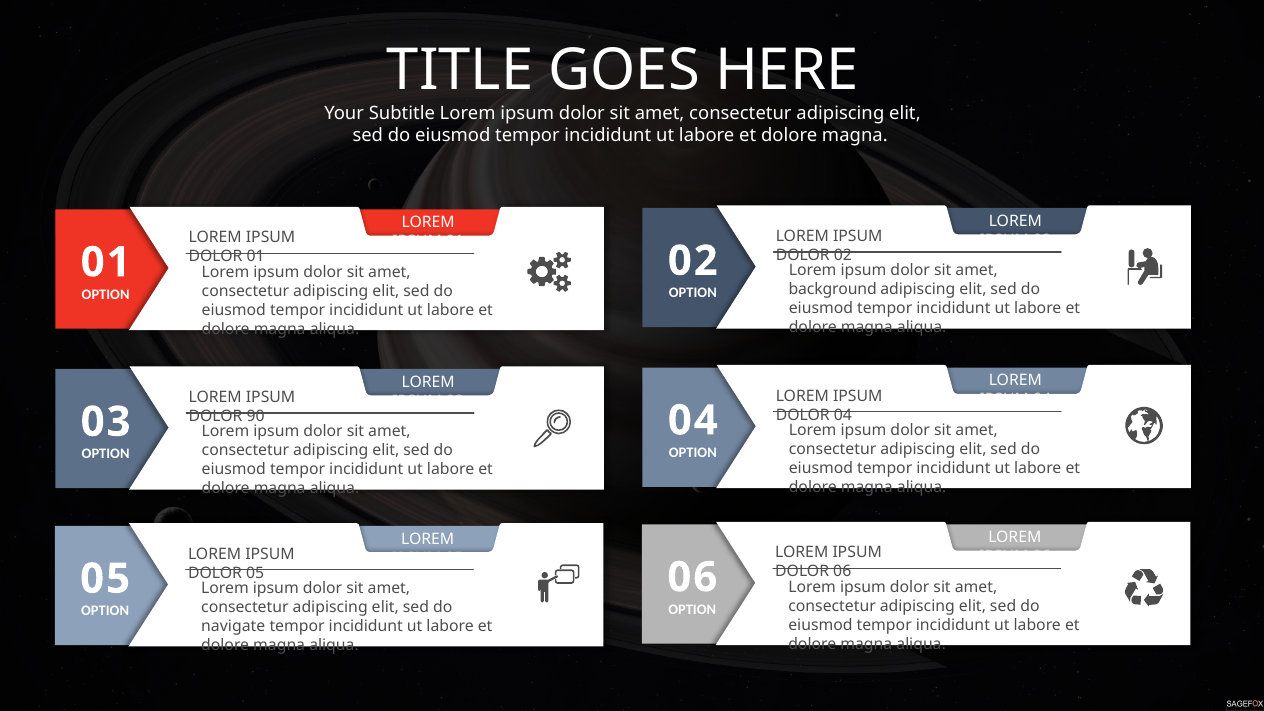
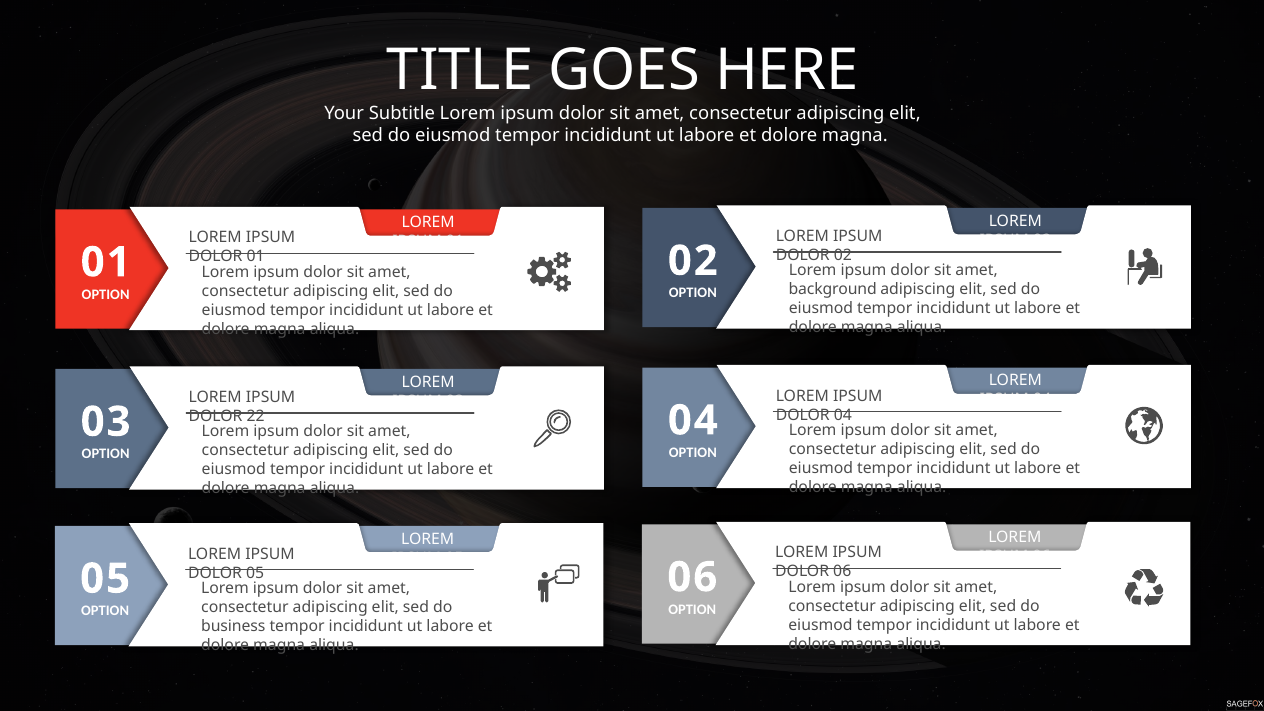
90: 90 -> 22
navigate: navigate -> business
